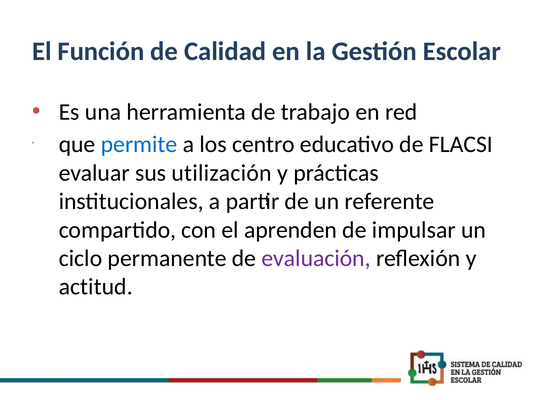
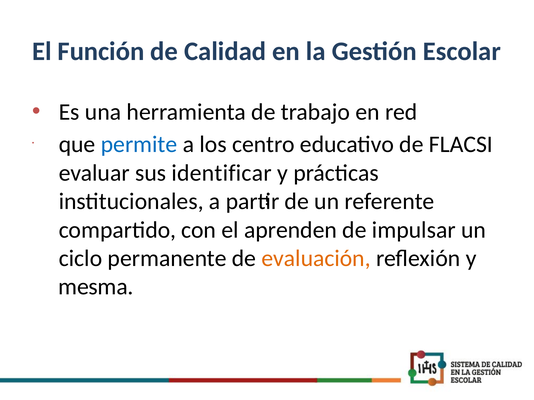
utilización: utilización -> identificar
evaluación colour: purple -> orange
actitud: actitud -> mesma
